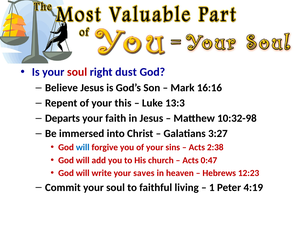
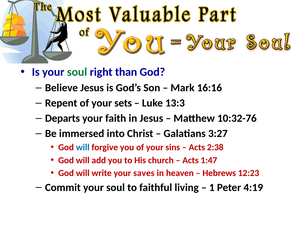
soul at (77, 72) colour: red -> green
dust: dust -> than
this: this -> sets
10:32-98: 10:32-98 -> 10:32-76
0:47: 0:47 -> 1:47
